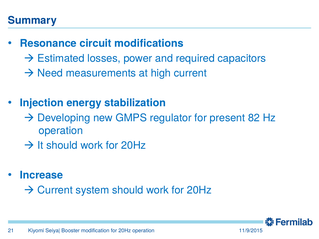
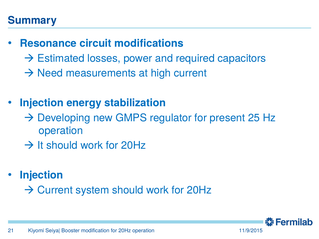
82: 82 -> 25
Increase at (41, 175): Increase -> Injection
